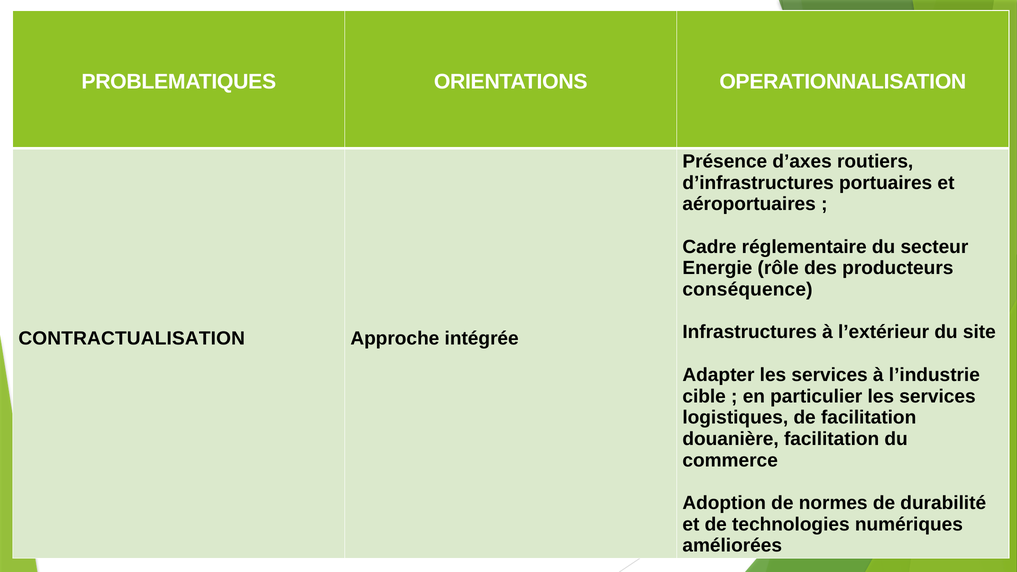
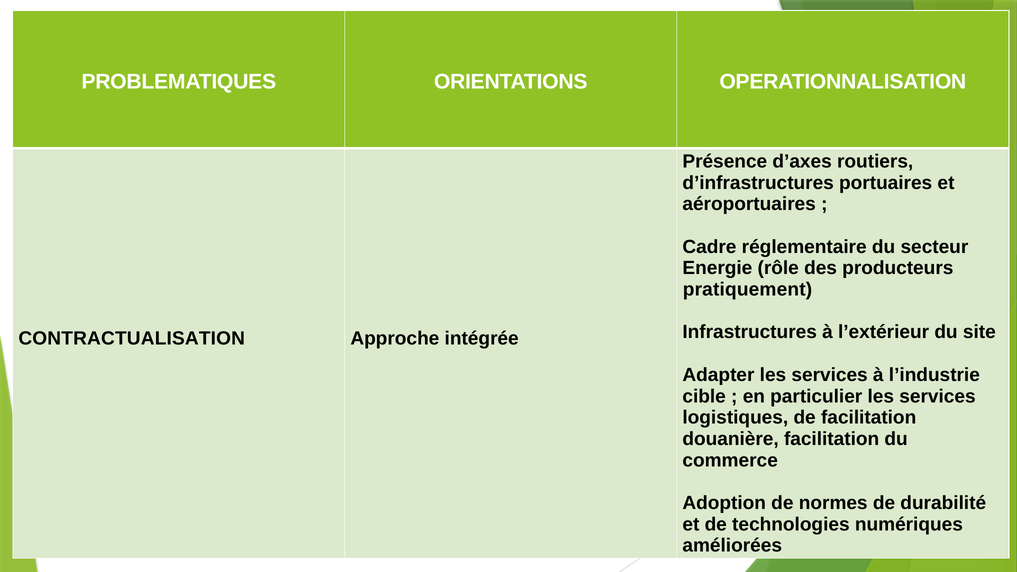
conséquence: conséquence -> pratiquement
